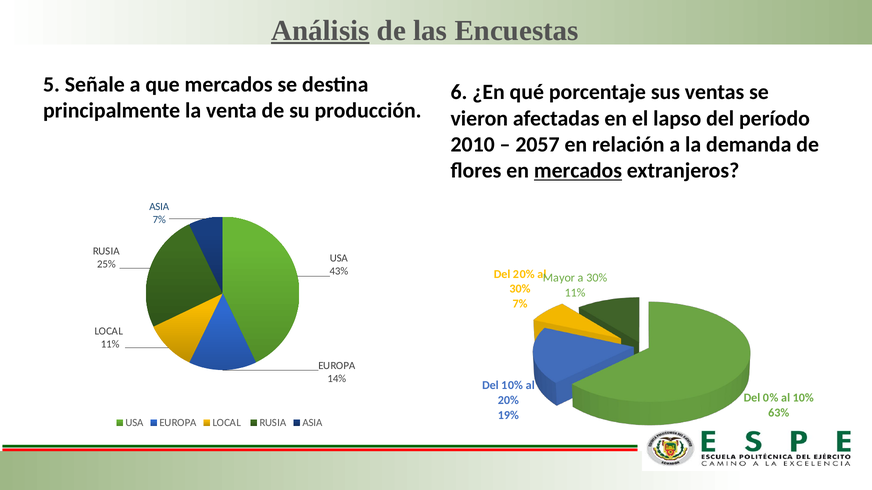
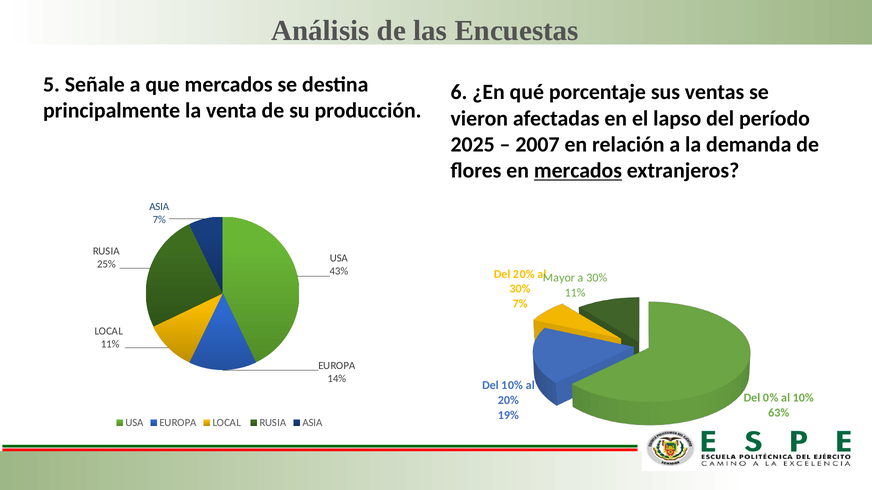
Análisis underline: present -> none
2010: 2010 -> 2025
2057: 2057 -> 2007
